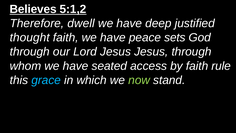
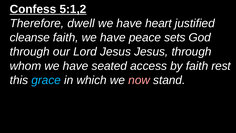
Believes: Believes -> Confess
deep: deep -> heart
thought: thought -> cleanse
rule: rule -> rest
now colour: light green -> pink
